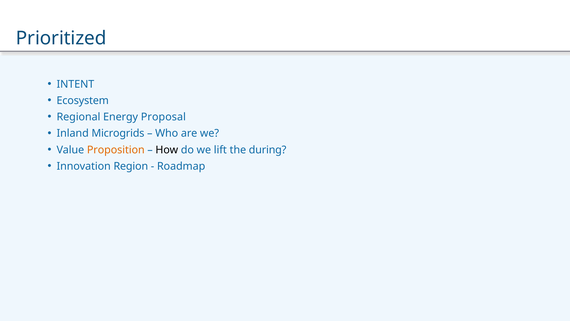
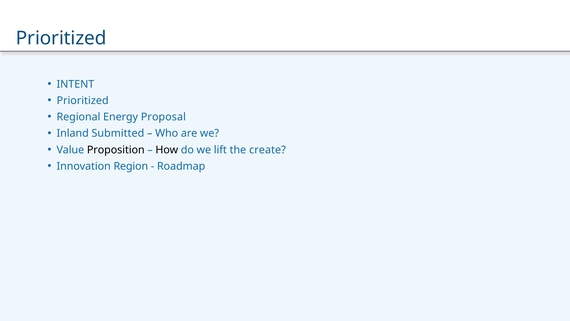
Ecosystem at (83, 100): Ecosystem -> Prioritized
Microgrids: Microgrids -> Submitted
Proposition colour: orange -> black
during: during -> create
